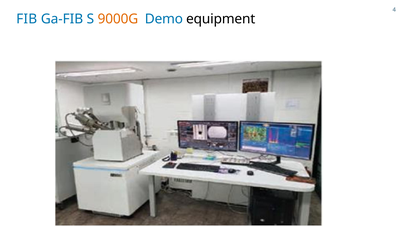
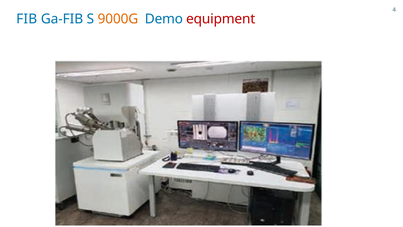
equipment colour: black -> red
